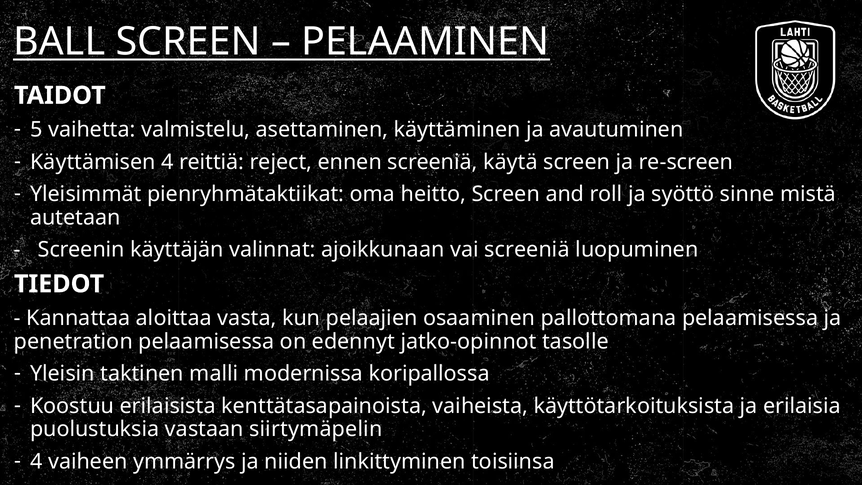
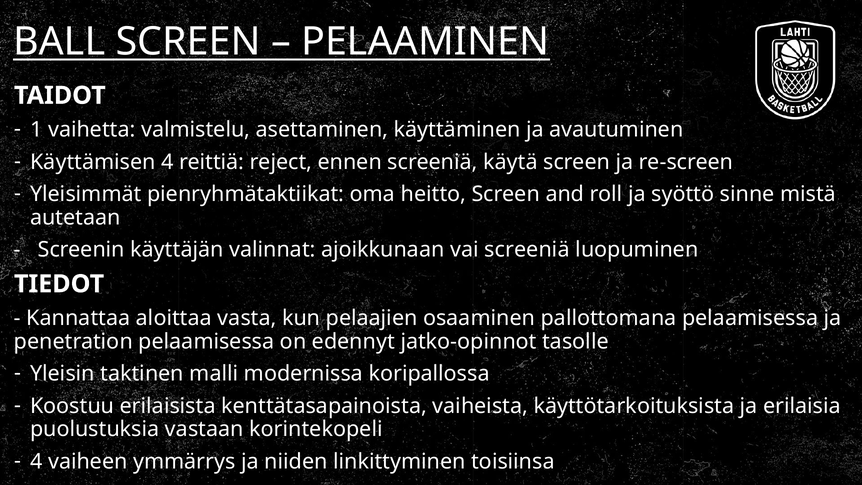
5: 5 -> 1
siirtymäpelin: siirtymäpelin -> korintekopeli
